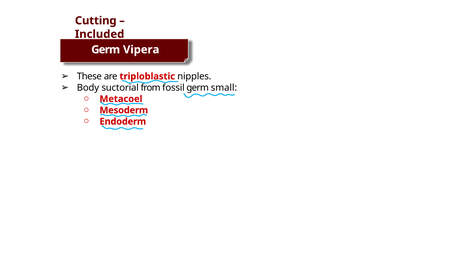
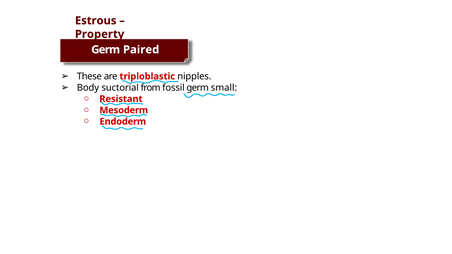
Cutting: Cutting -> Estrous
Included: Included -> Property
Vipera: Vipera -> Paired
Metacoel: Metacoel -> Resistant
